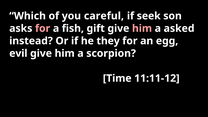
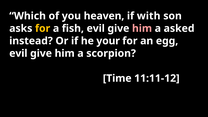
careful: careful -> heaven
seek: seek -> with
for at (43, 28) colour: pink -> yellow
fish gift: gift -> evil
they: they -> your
